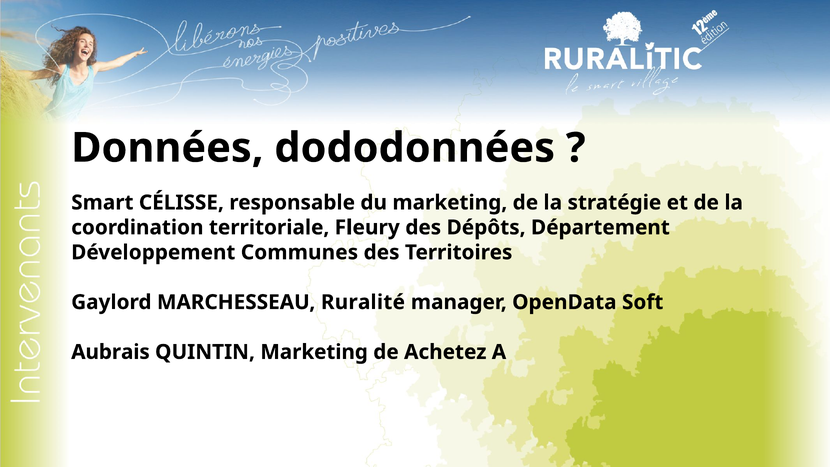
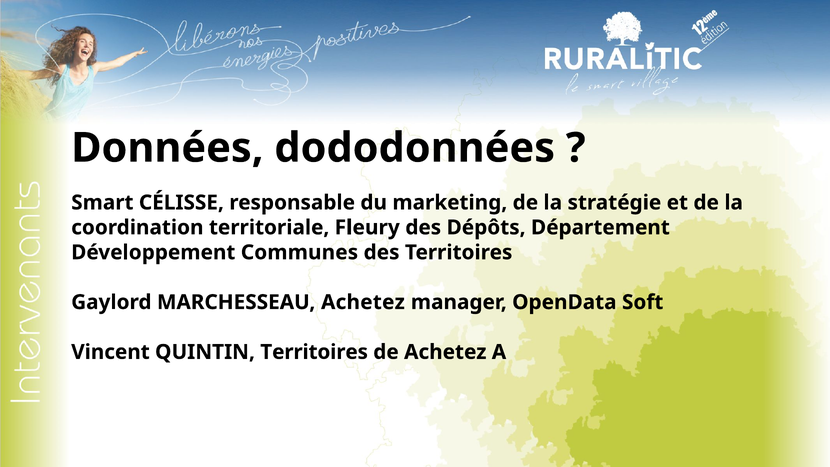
MARCHESSEAU Ruralité: Ruralité -> Achetez
Aubrais: Aubrais -> Vincent
QUINTIN Marketing: Marketing -> Territoires
